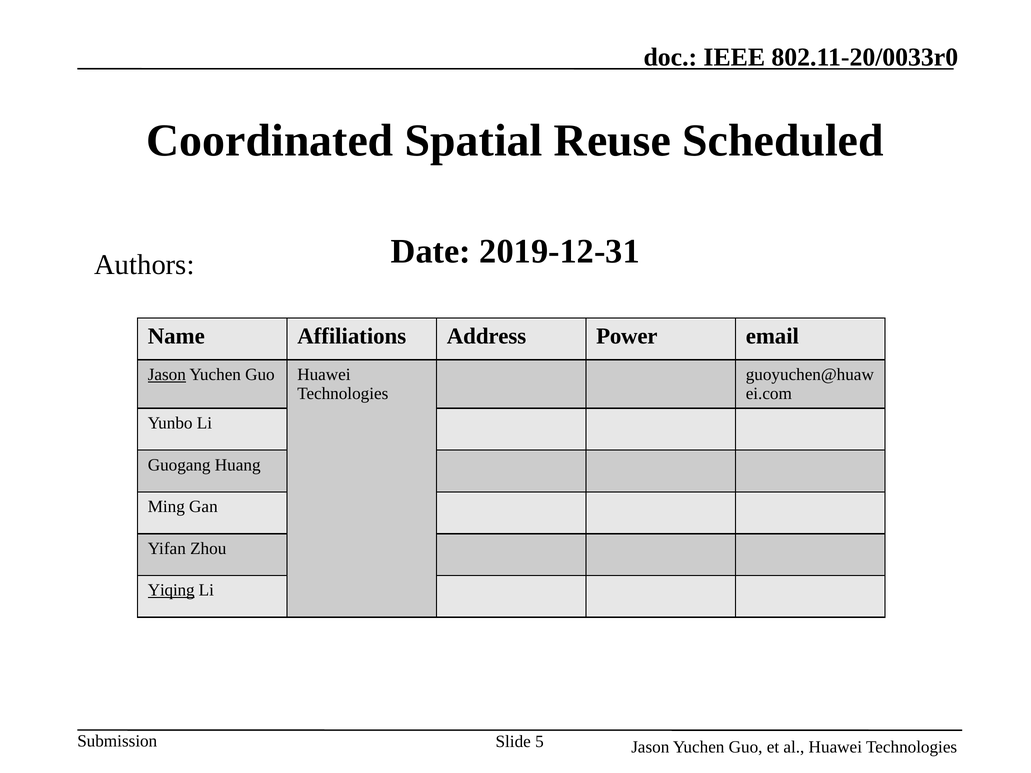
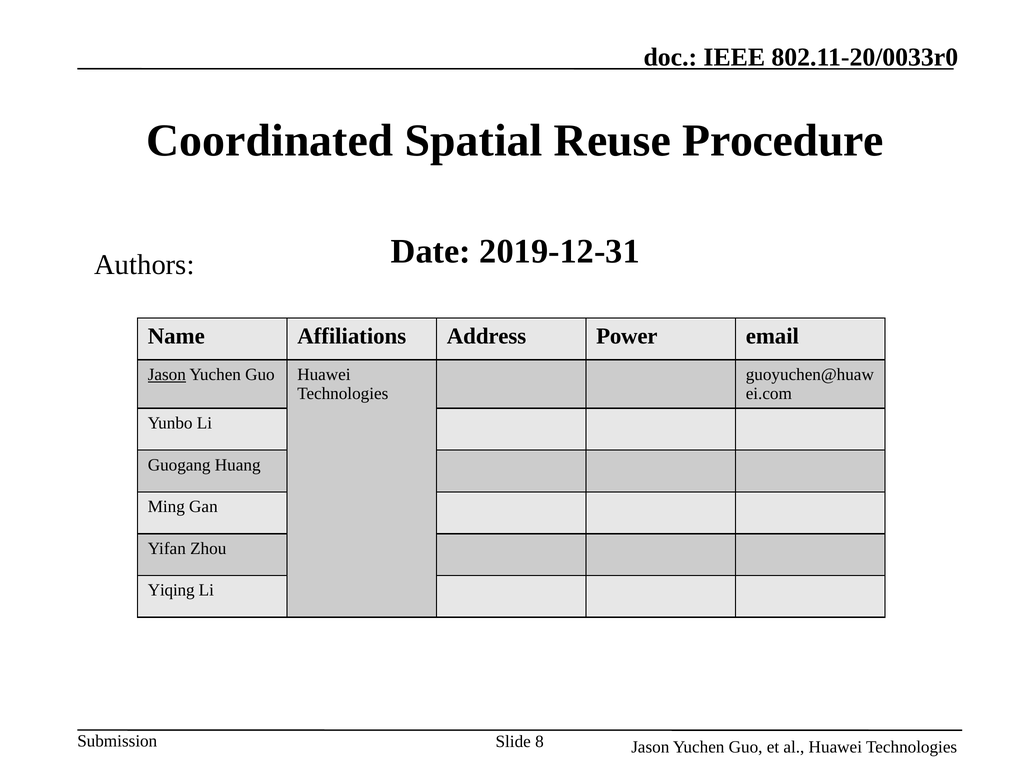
Scheduled: Scheduled -> Procedure
Yiqing underline: present -> none
5: 5 -> 8
